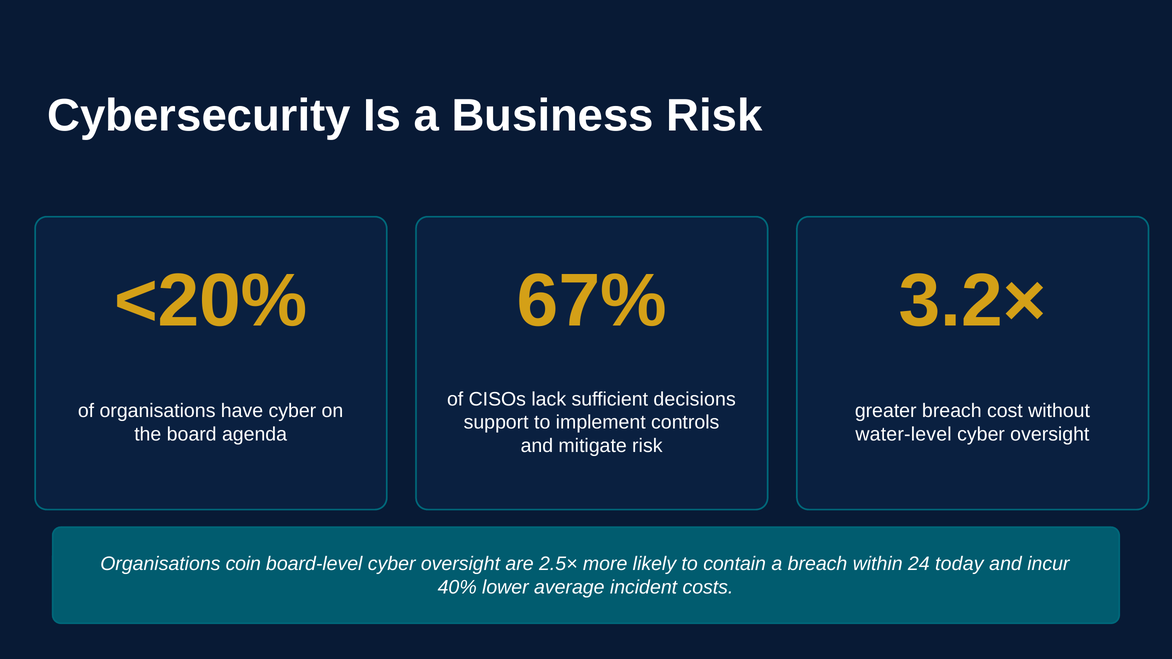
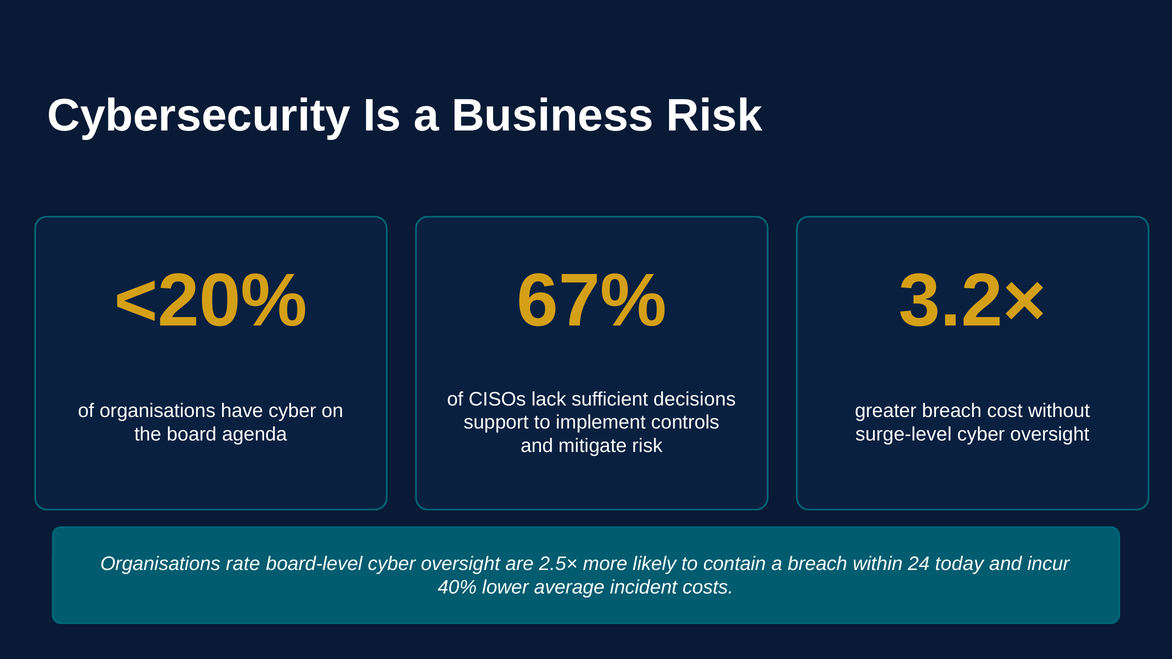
water-level: water-level -> surge-level
coin: coin -> rate
